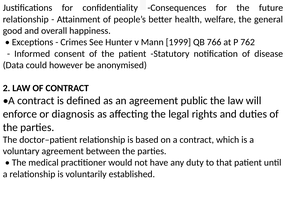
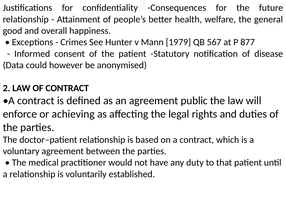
1999: 1999 -> 1979
766: 766 -> 567
762: 762 -> 877
diagnosis: diagnosis -> achieving
